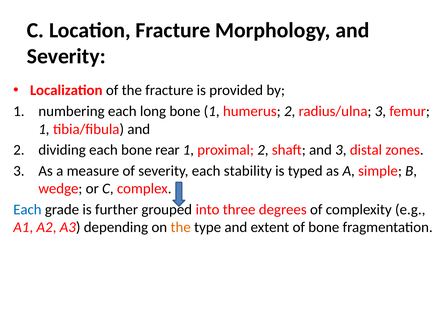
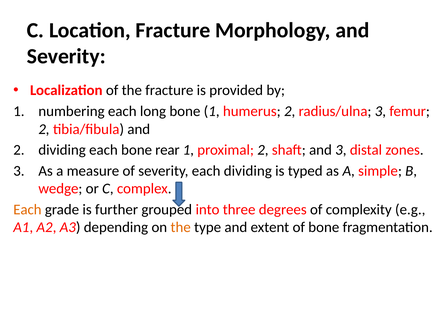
1 at (44, 129): 1 -> 2
each stability: stability -> dividing
Each at (27, 210) colour: blue -> orange
